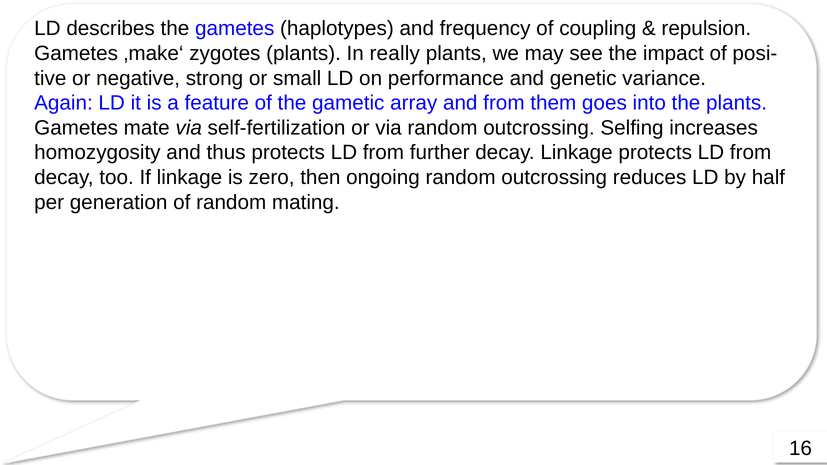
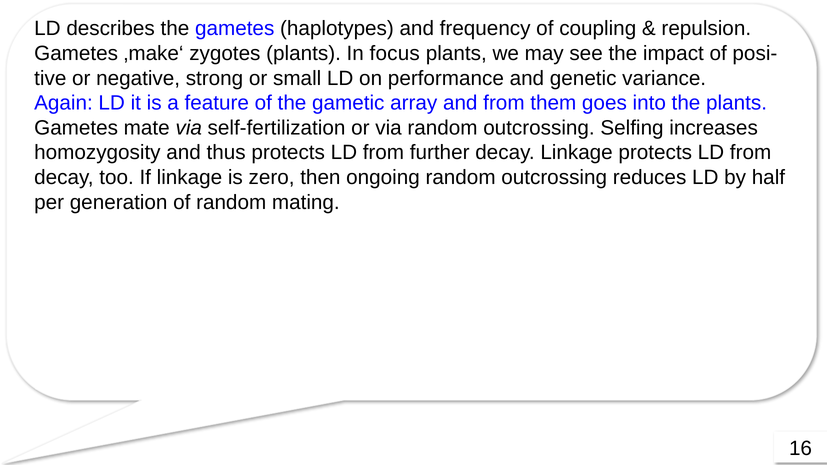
really: really -> focus
